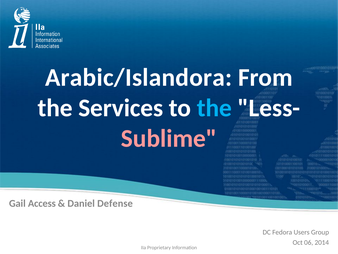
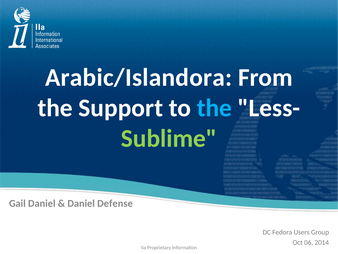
Services: Services -> Support
Sublime colour: pink -> light green
Gail Access: Access -> Daniel
